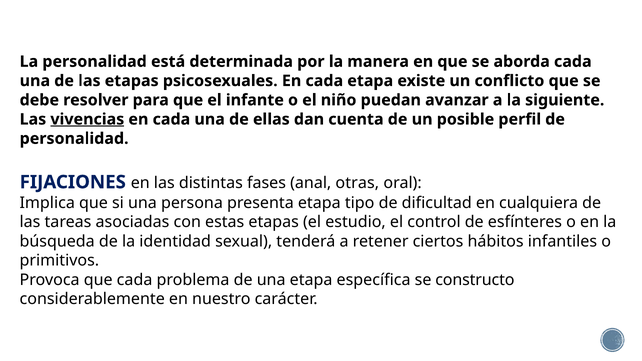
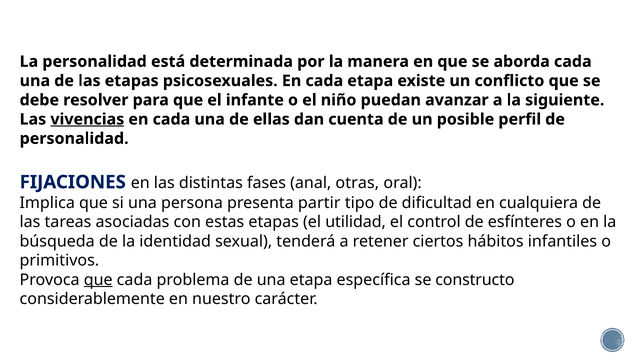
presenta etapa: etapa -> partir
estudio: estudio -> utilidad
que at (98, 280) underline: none -> present
